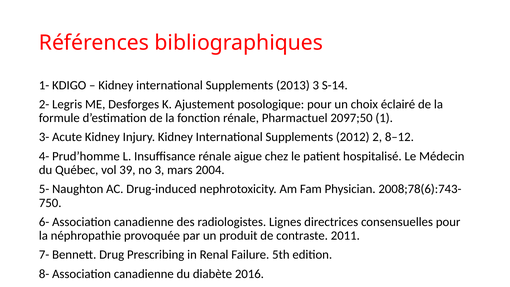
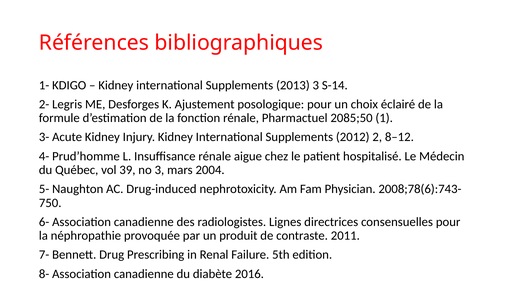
2097;50: 2097;50 -> 2085;50
